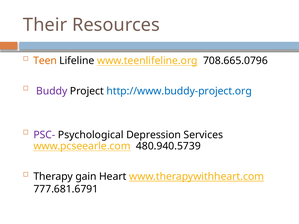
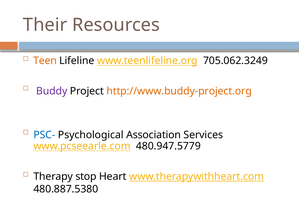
708.665.0796: 708.665.0796 -> 705.062.3249
http://www.buddy-project.org colour: blue -> orange
PSC- colour: purple -> blue
Depression: Depression -> Association
480.940.5739: 480.940.5739 -> 480.947.5779
gain: gain -> stop
777.681.6791: 777.681.6791 -> 480.887.5380
